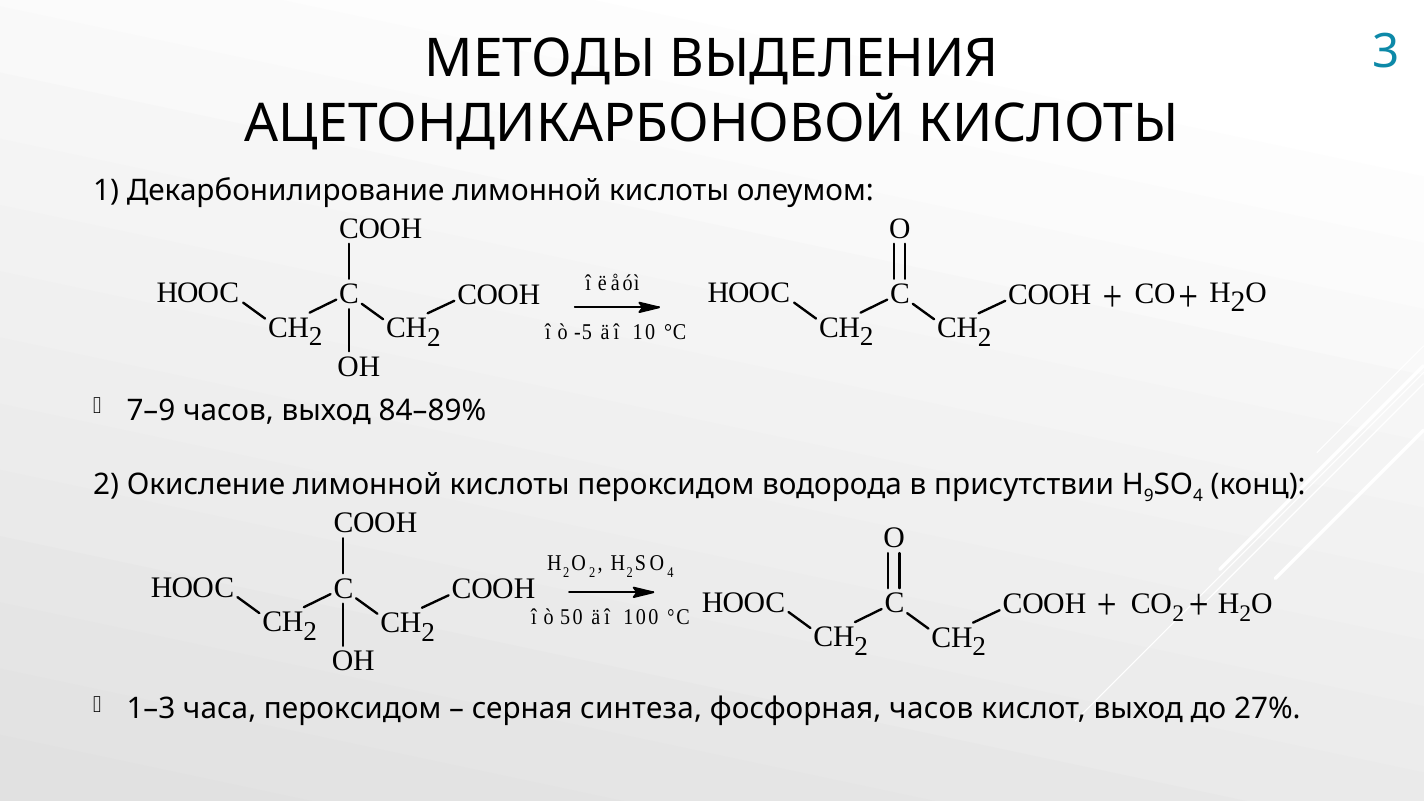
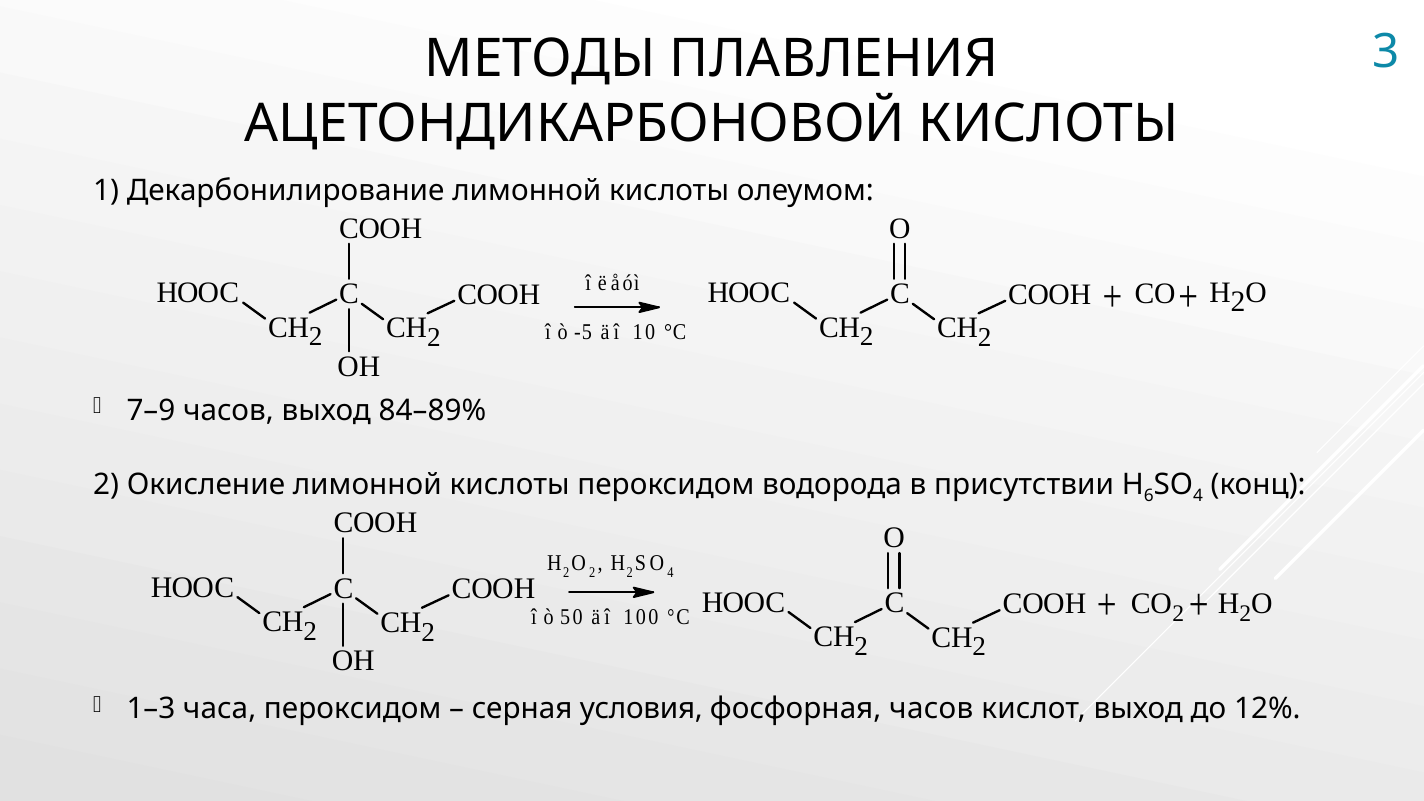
ВЫДЕЛЕНИЯ: ВЫДЕЛЕНИЯ -> ПЛАВЛЕНИЯ
9: 9 -> 6
синтеза: синтеза -> условия
27%: 27% -> 12%
